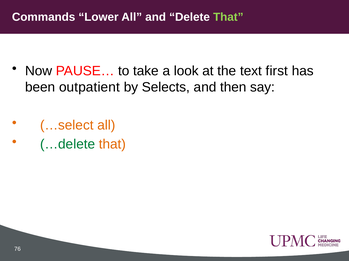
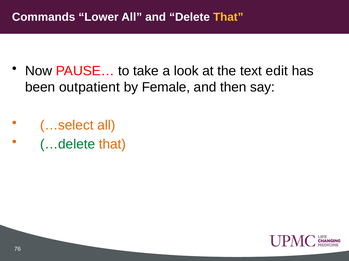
That at (228, 17) colour: light green -> yellow
first: first -> edit
Selects: Selects -> Female
